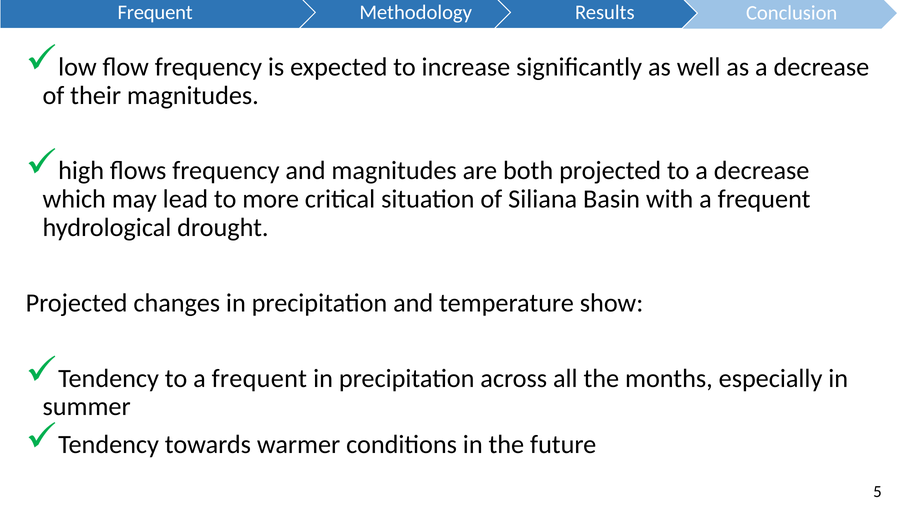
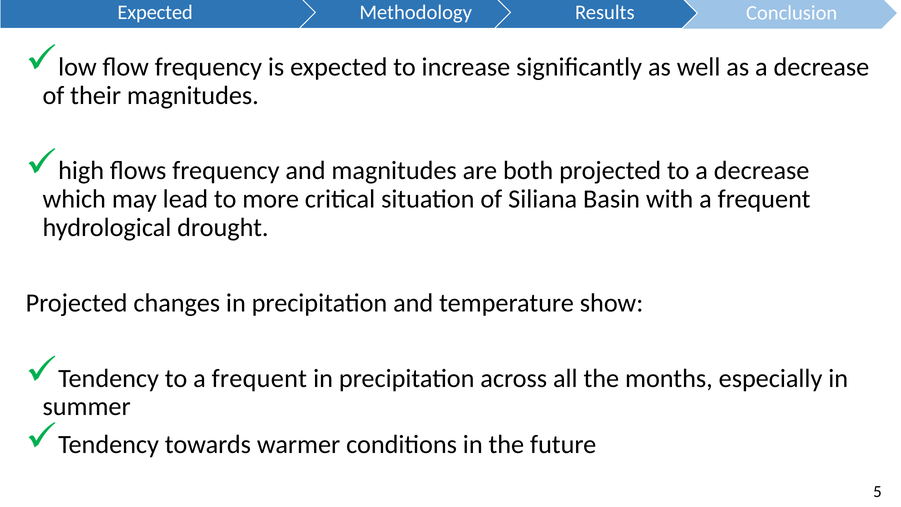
Frequent at (155, 12): Frequent -> Expected
